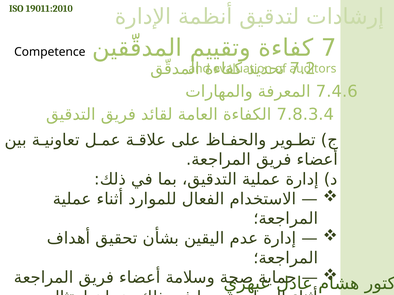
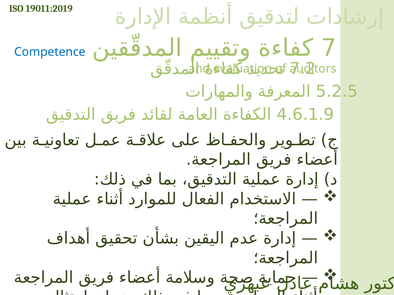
19011:2010: 19011:2010 -> 19011:2019
Competence colour: black -> blue
7.4.6: 7.4.6 -> 5.2.5
7.8.3.4: 7.8.3.4 -> 4.6.1.9
